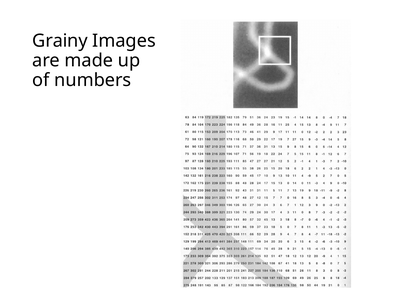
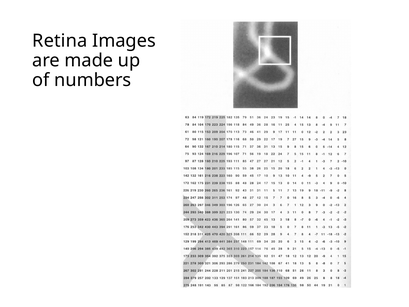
Grainy: Grainy -> Retina
